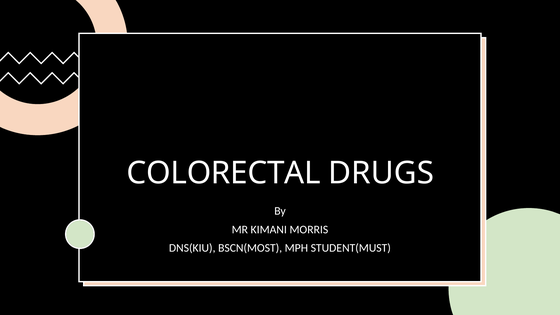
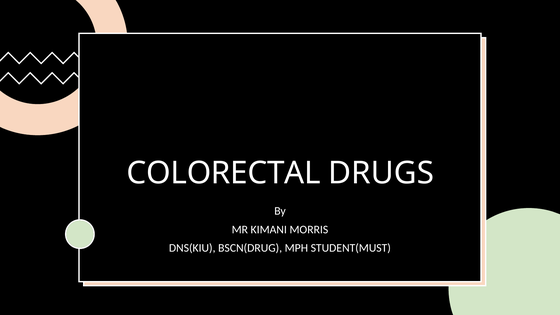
BSCN(MOST: BSCN(MOST -> BSCN(DRUG
